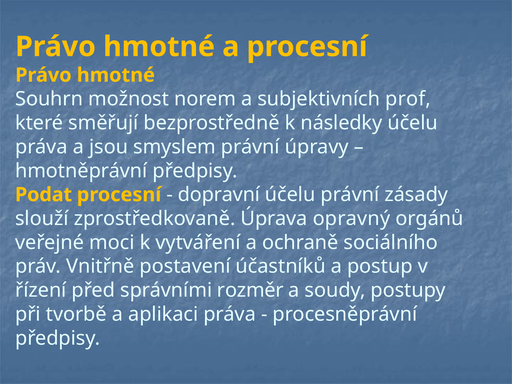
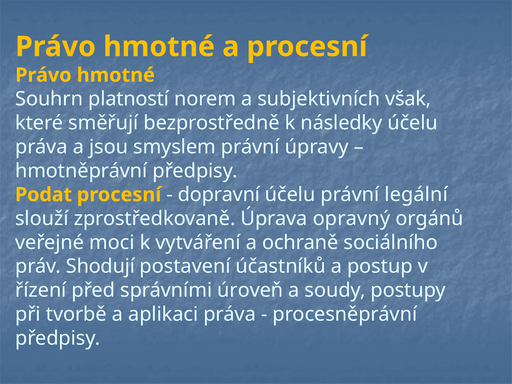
možnost: možnost -> platností
prof: prof -> však
zásady: zásady -> legální
Vnitřně: Vnitřně -> Shodují
rozměr: rozměr -> úroveň
